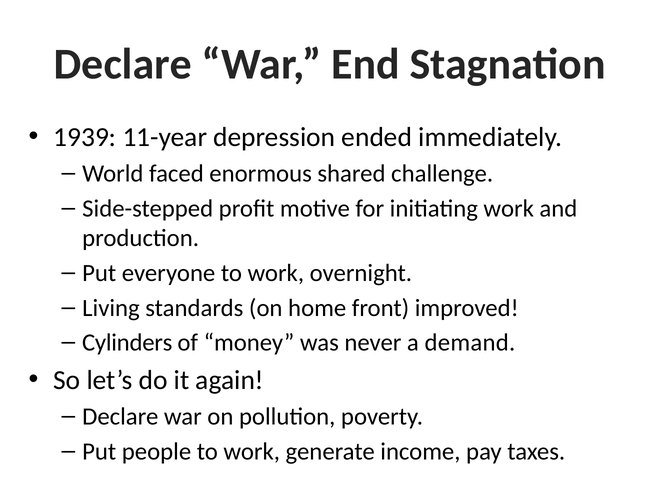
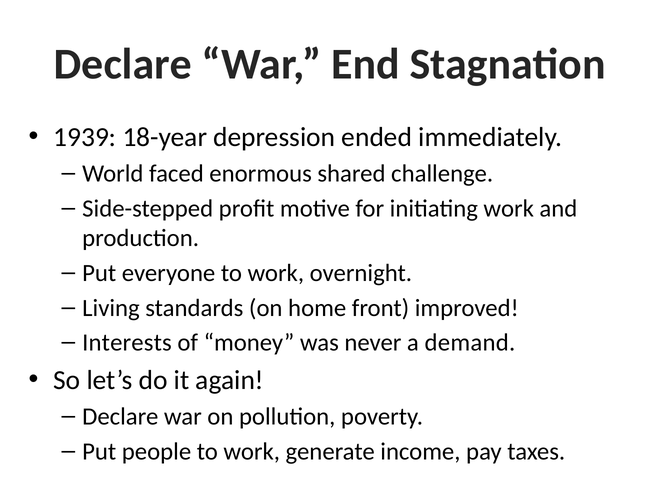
11-year: 11-year -> 18-year
Cylinders: Cylinders -> Interests
